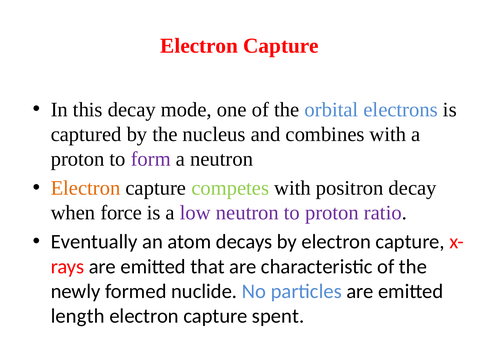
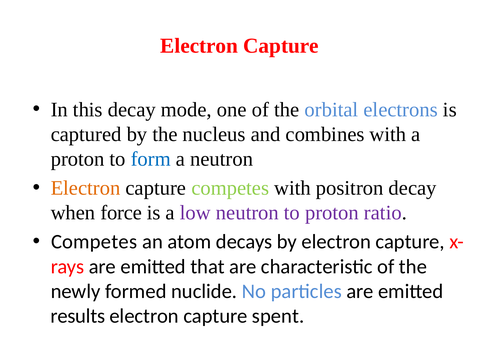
form colour: purple -> blue
Eventually at (94, 242): Eventually -> Competes
length: length -> results
